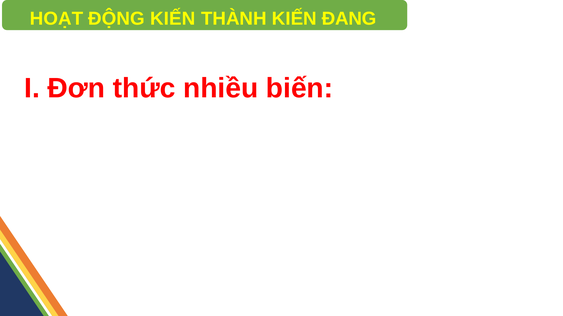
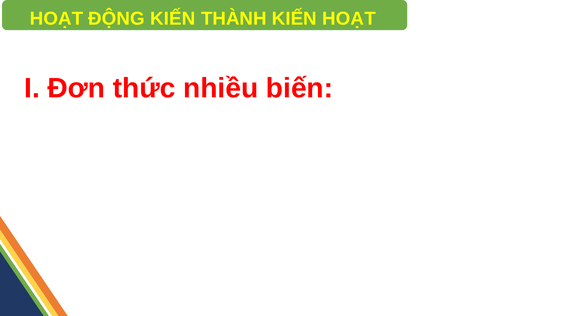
KIẾN ĐANG: ĐANG -> HOẠT
